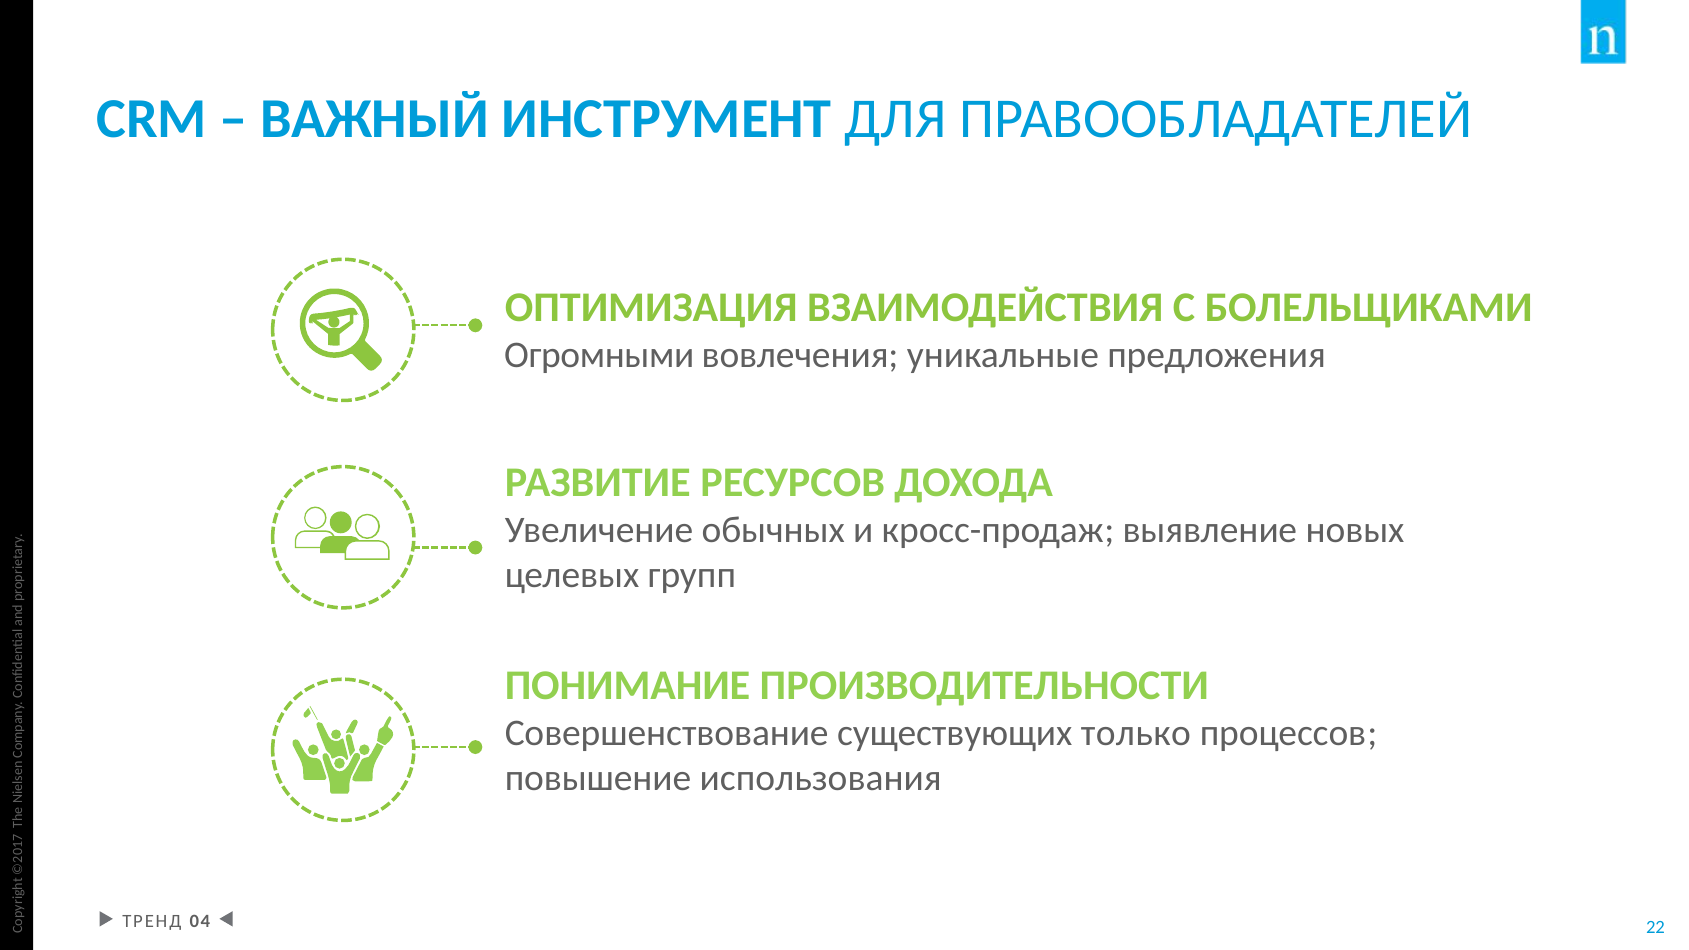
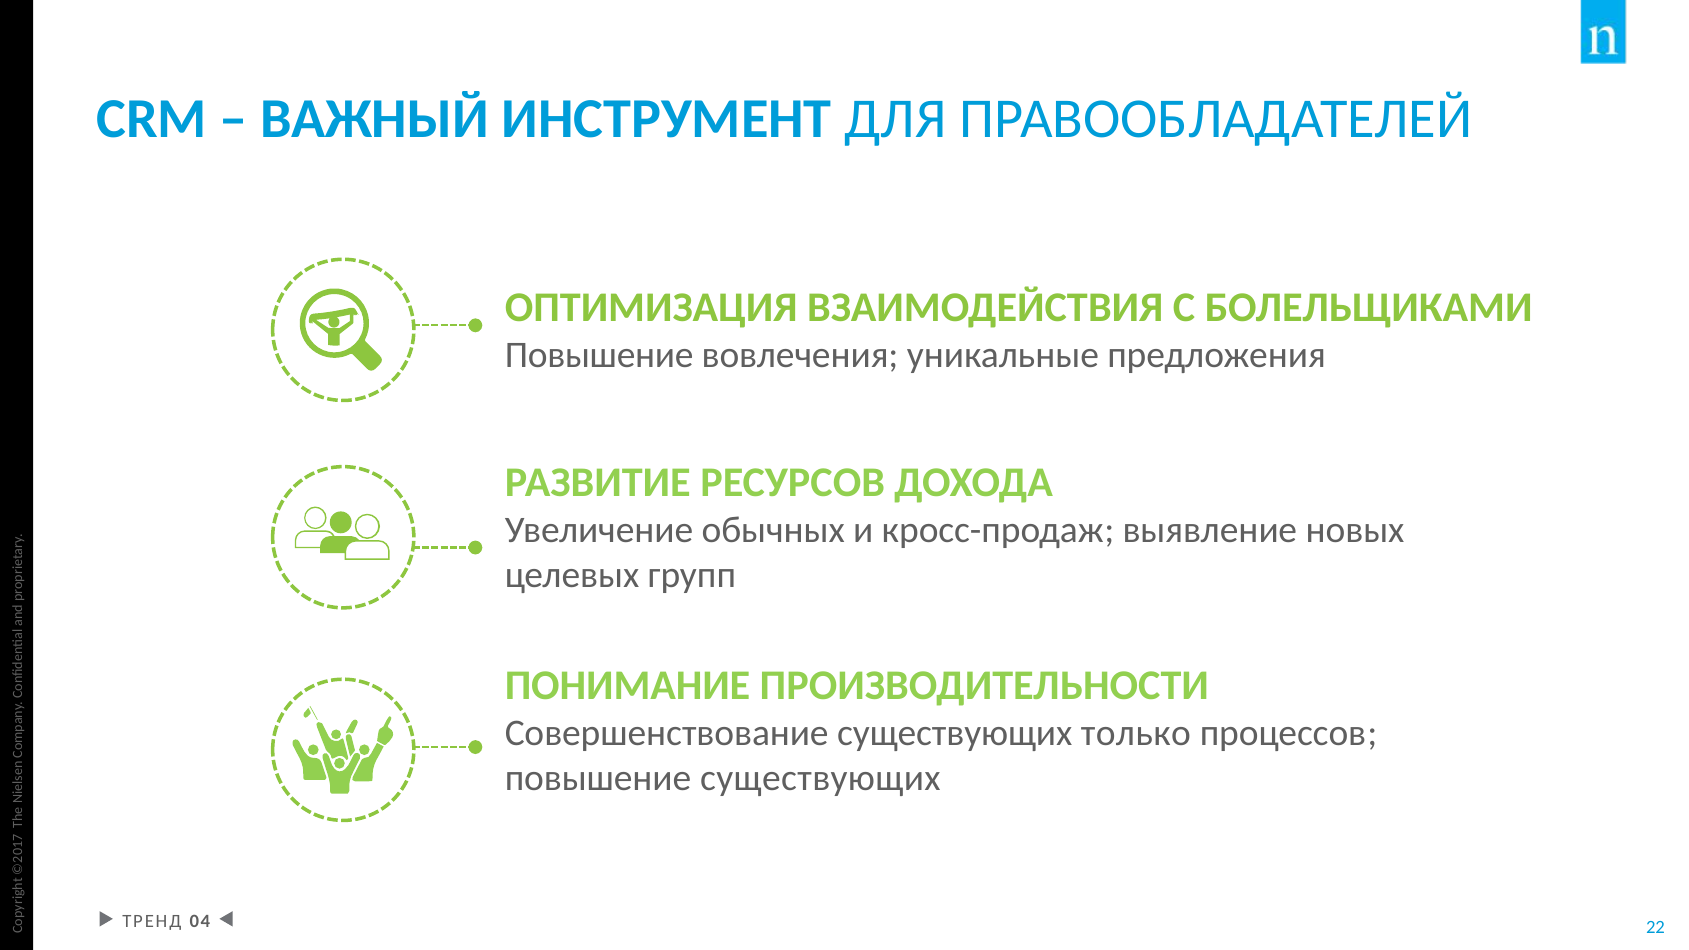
Огромными at (599, 355): Огромными -> Повышение
повышение использования: использования -> существующих
